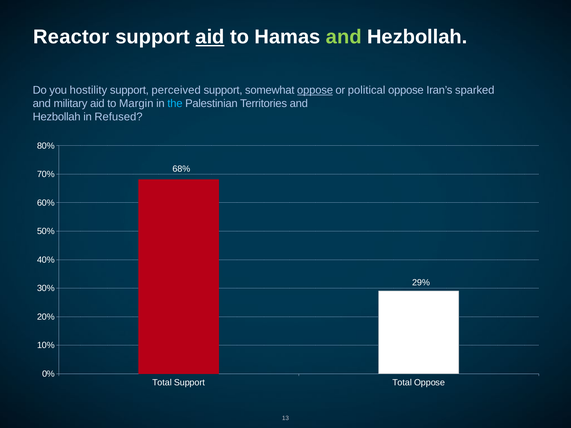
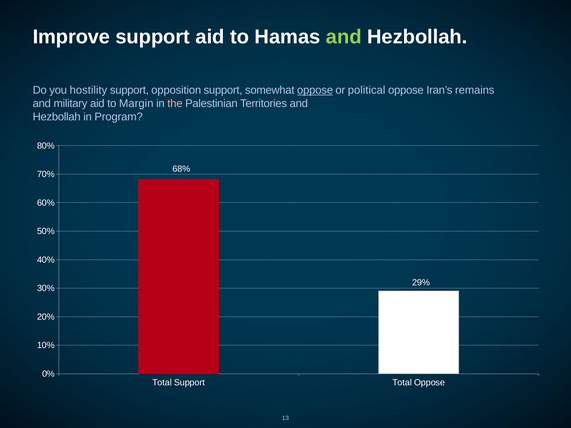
Reactor: Reactor -> Improve
aid at (210, 37) underline: present -> none
perceived: perceived -> opposition
sparked: sparked -> remains
the colour: light blue -> pink
Refused: Refused -> Program
